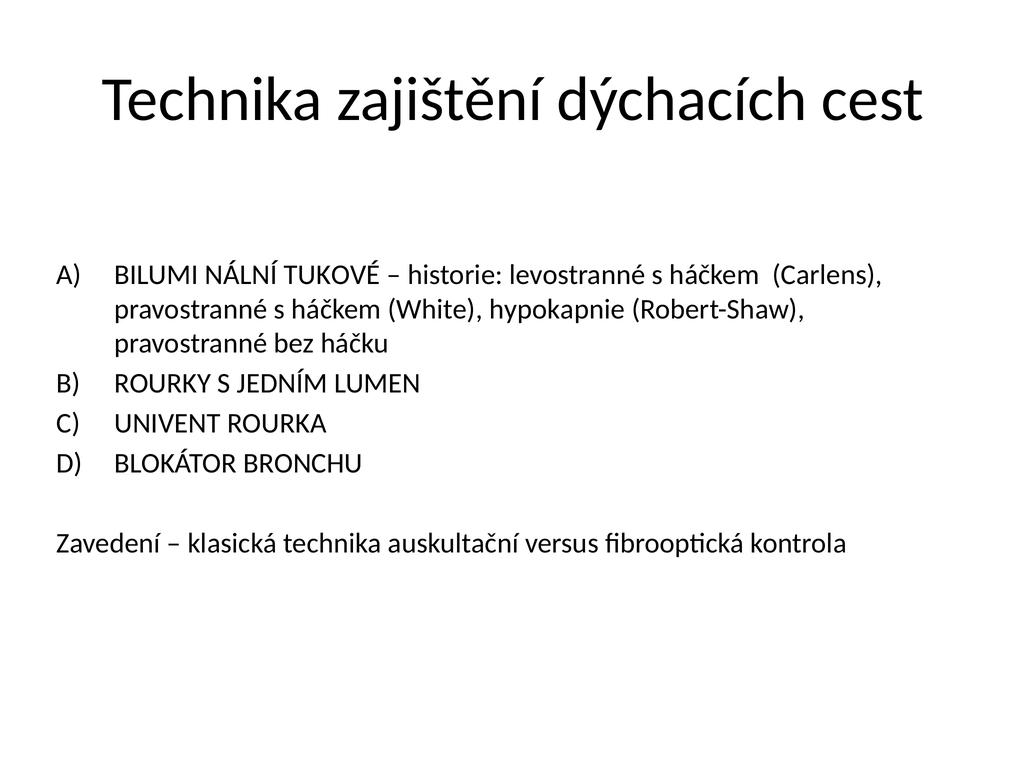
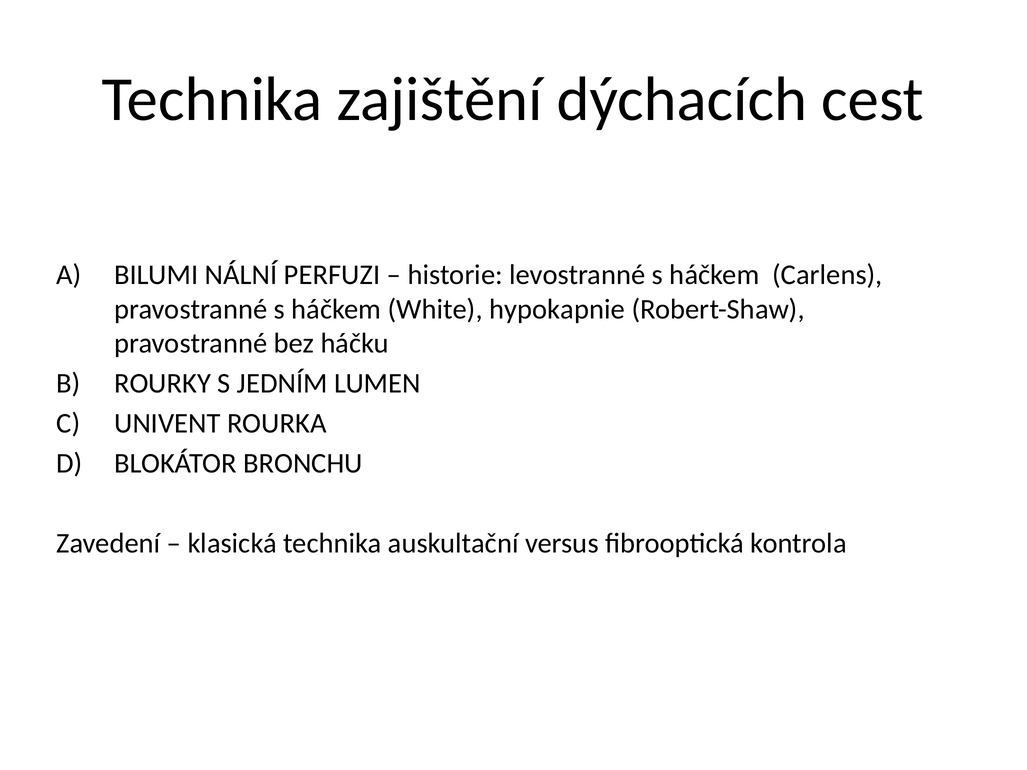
TUKOVÉ: TUKOVÉ -> PERFUZI
